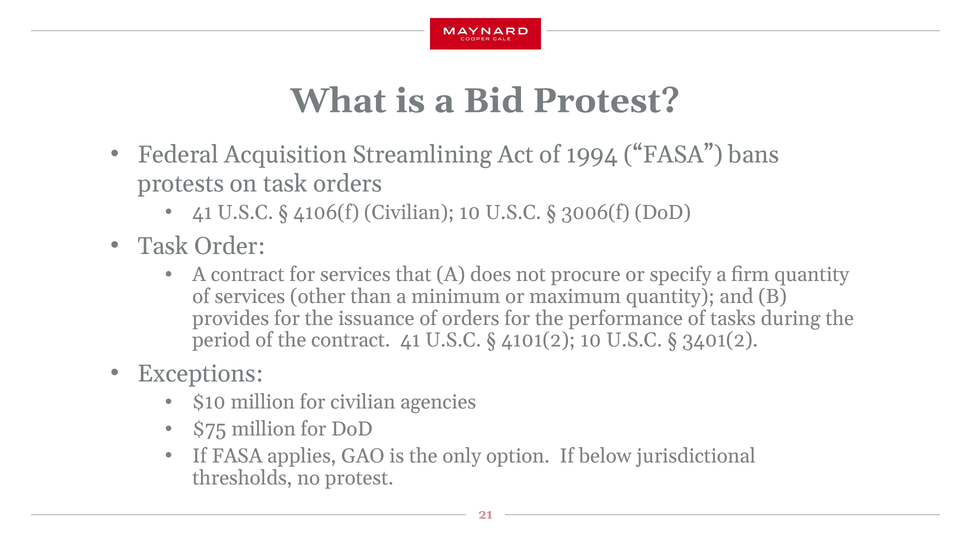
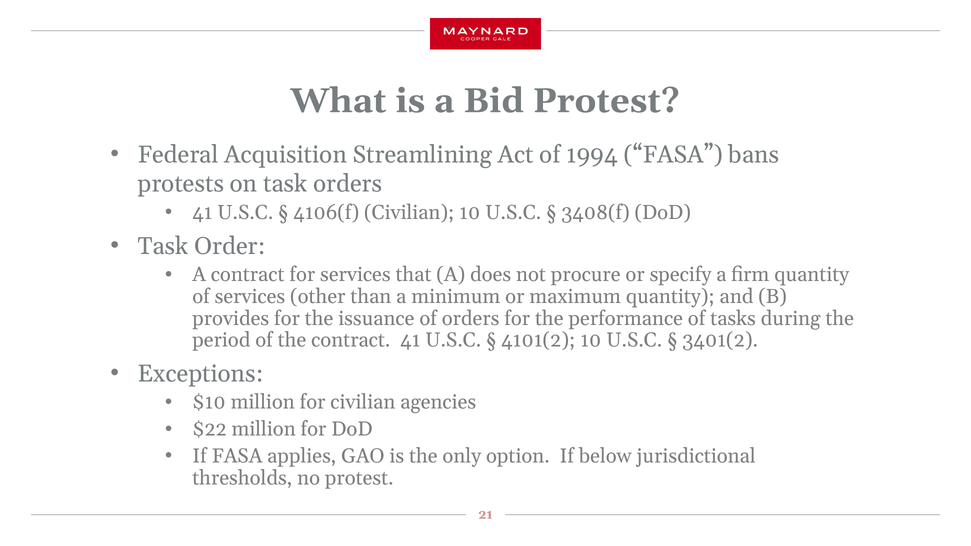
3006(f: 3006(f -> 3408(f
$75: $75 -> $22
